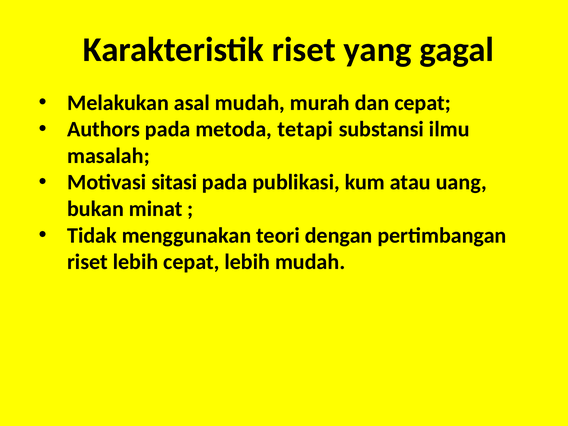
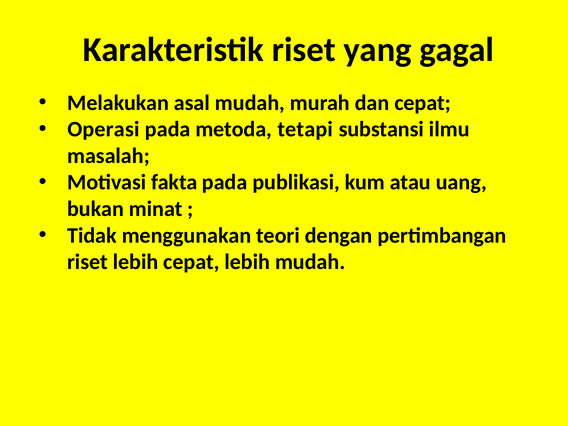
Authors: Authors -> Operasi
sitasi: sitasi -> fakta
